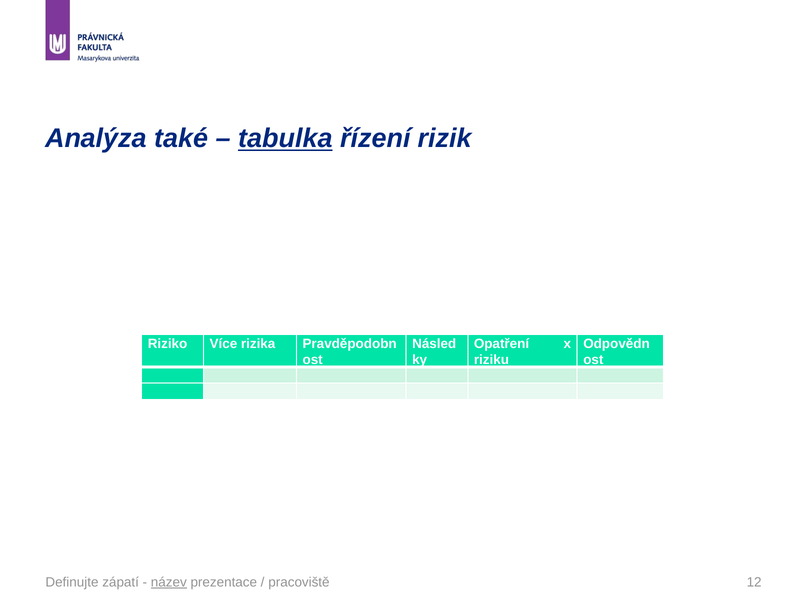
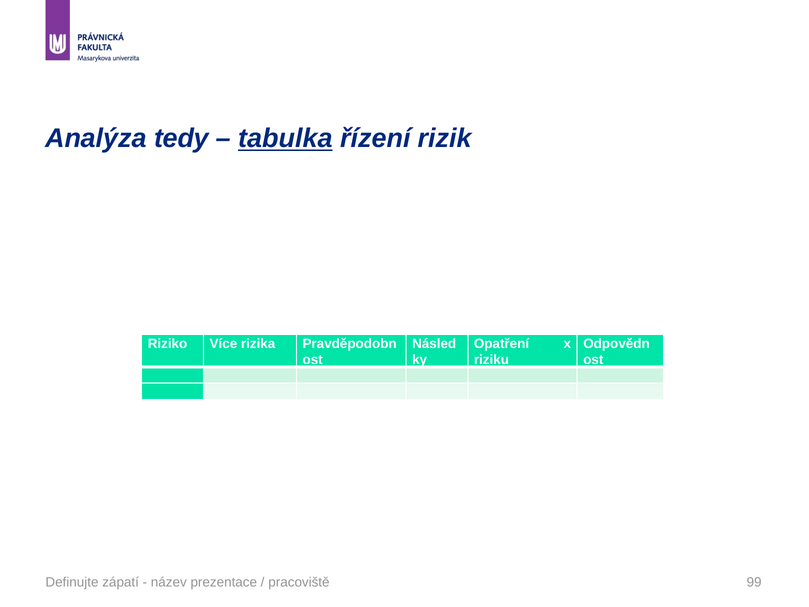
také: také -> tedy
název underline: present -> none
12: 12 -> 99
